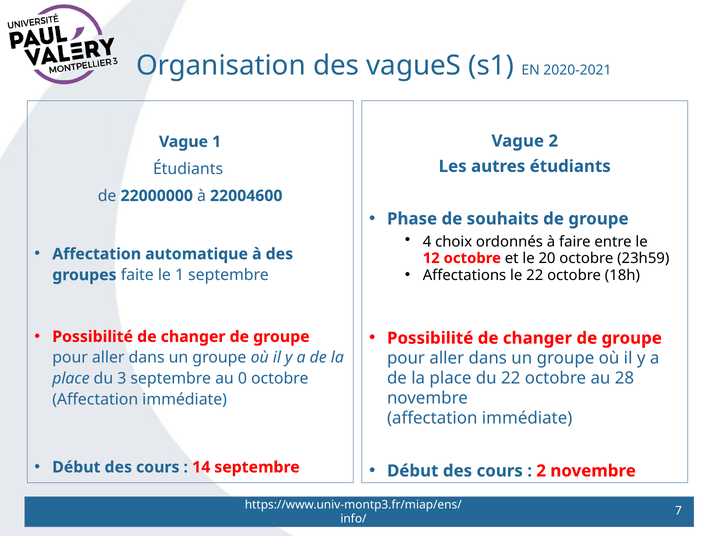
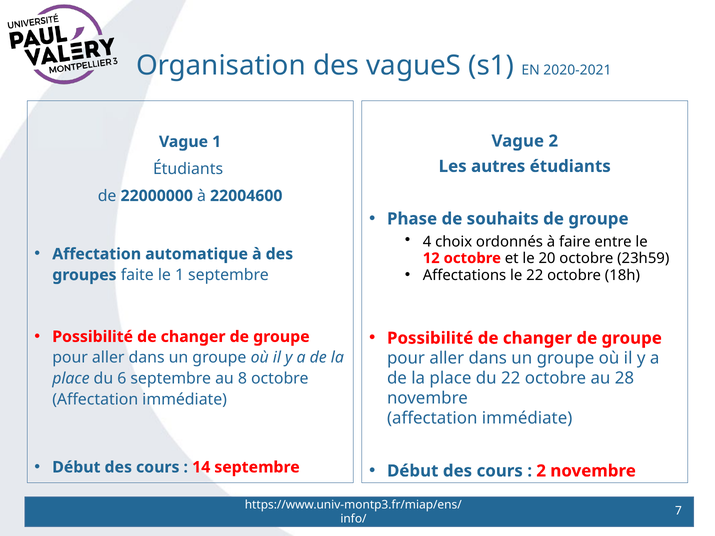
3: 3 -> 6
0: 0 -> 8
